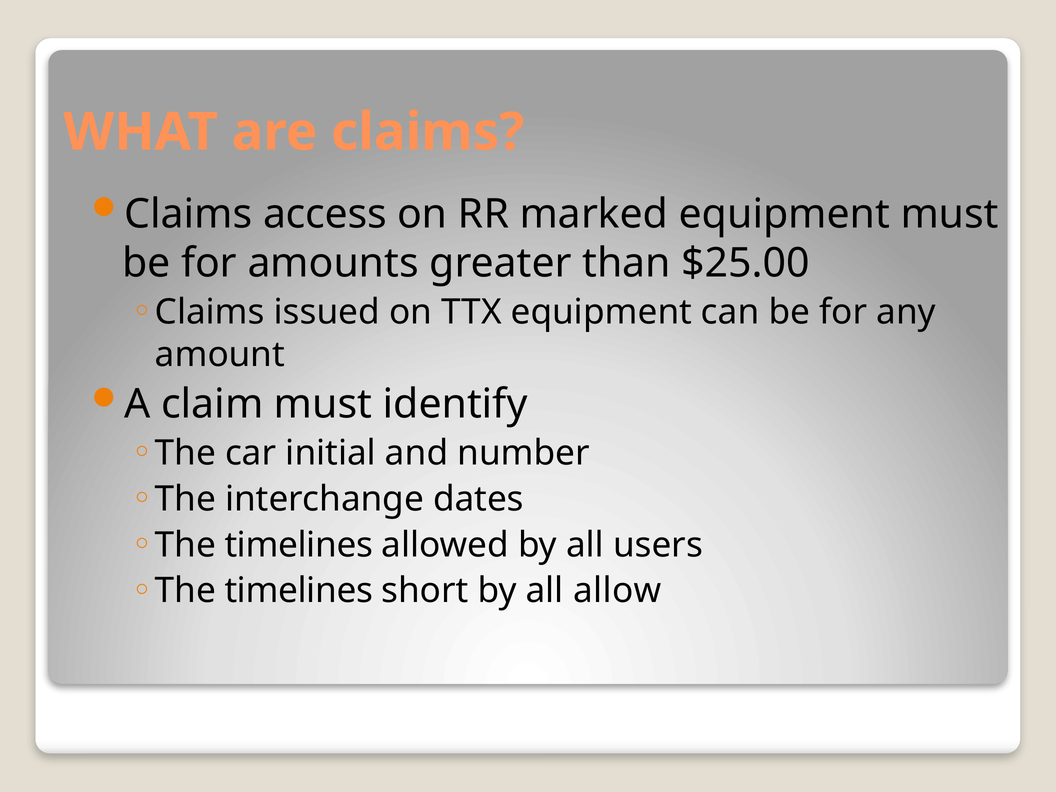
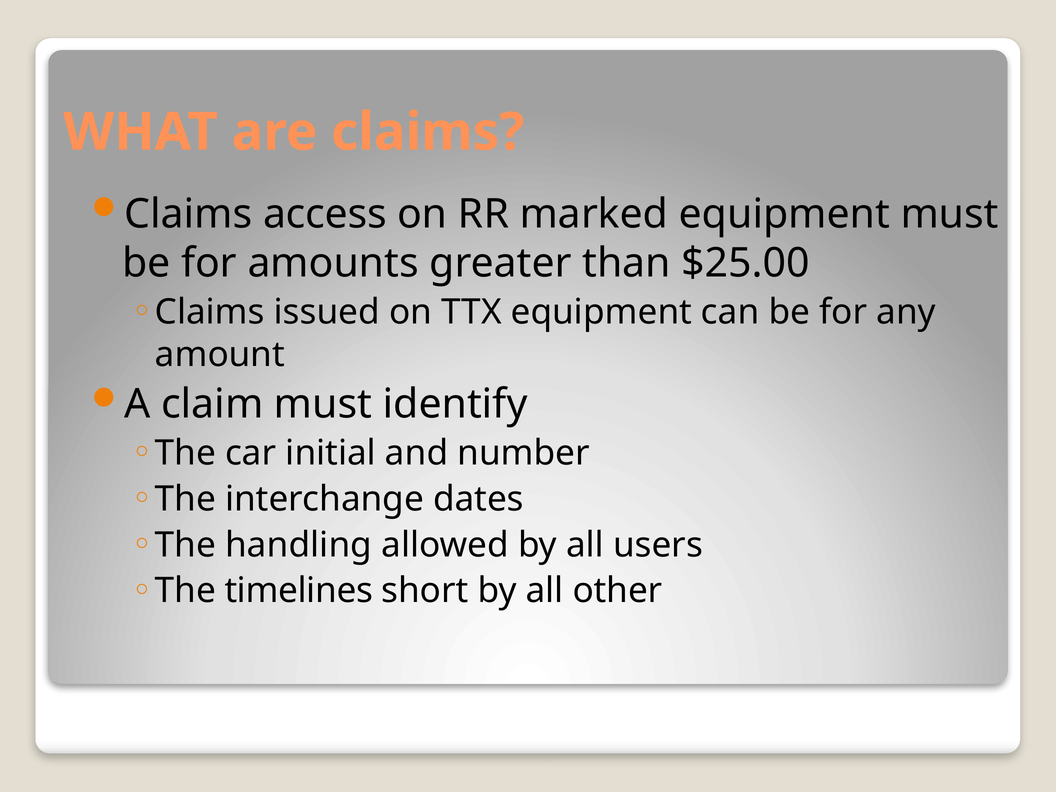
timelines at (299, 545): timelines -> handling
allow: allow -> other
